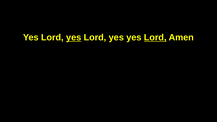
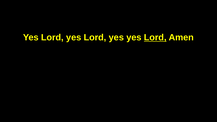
yes at (74, 38) underline: present -> none
